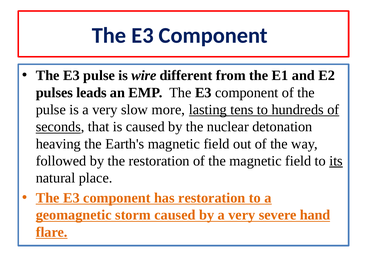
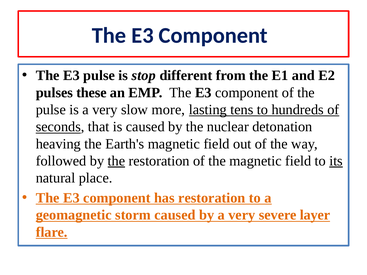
wire: wire -> stop
leads: leads -> these
the at (116, 161) underline: none -> present
hand: hand -> layer
